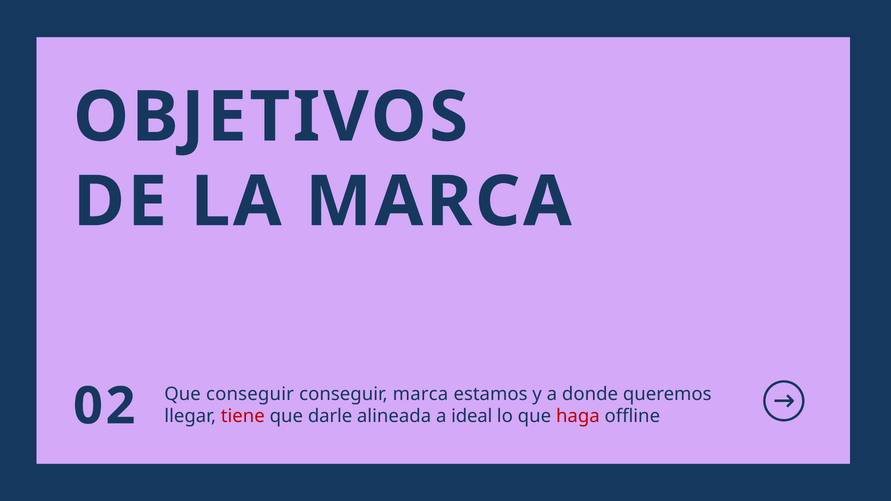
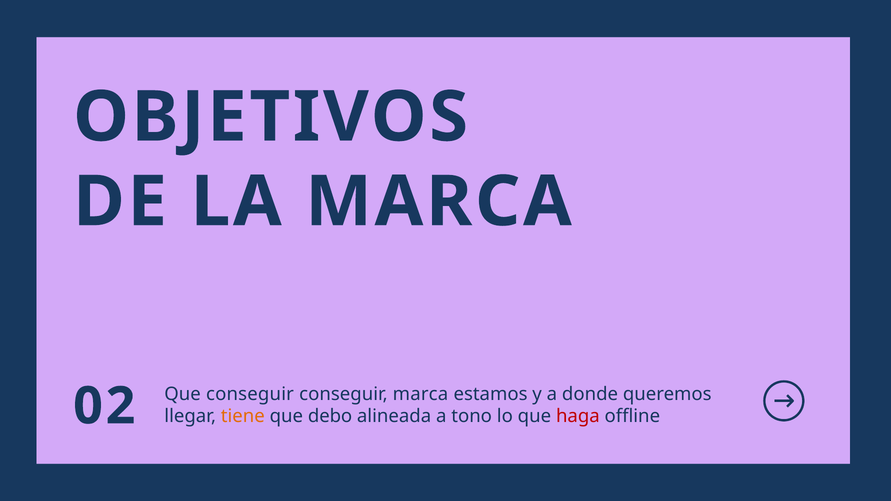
tiene colour: red -> orange
darle: darle -> debo
ideal: ideal -> tono
